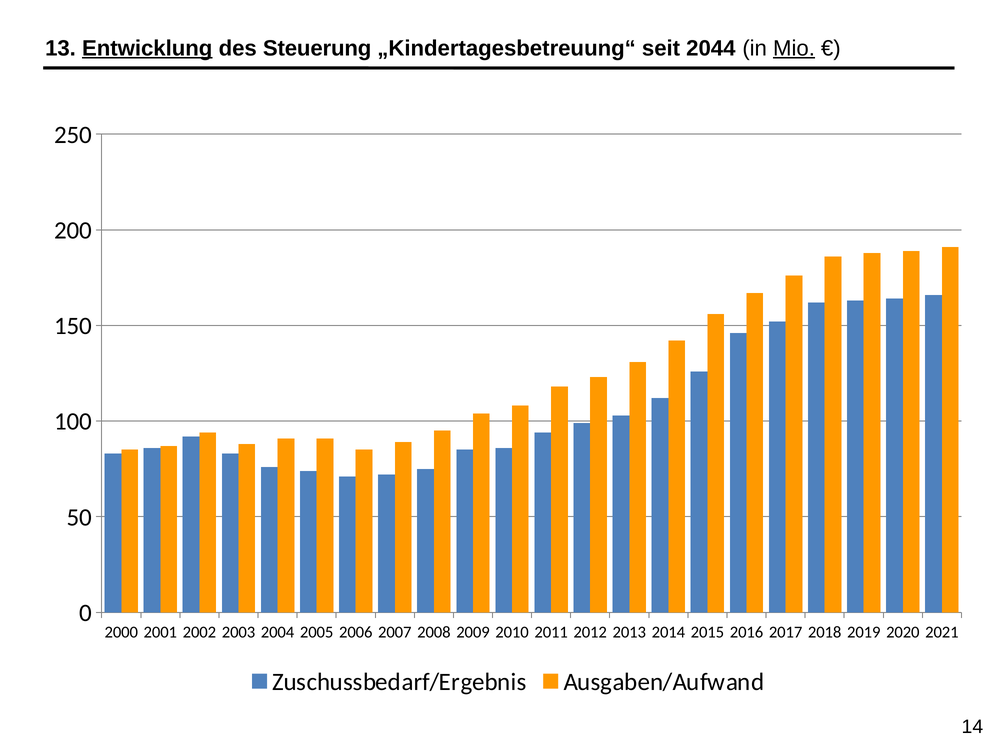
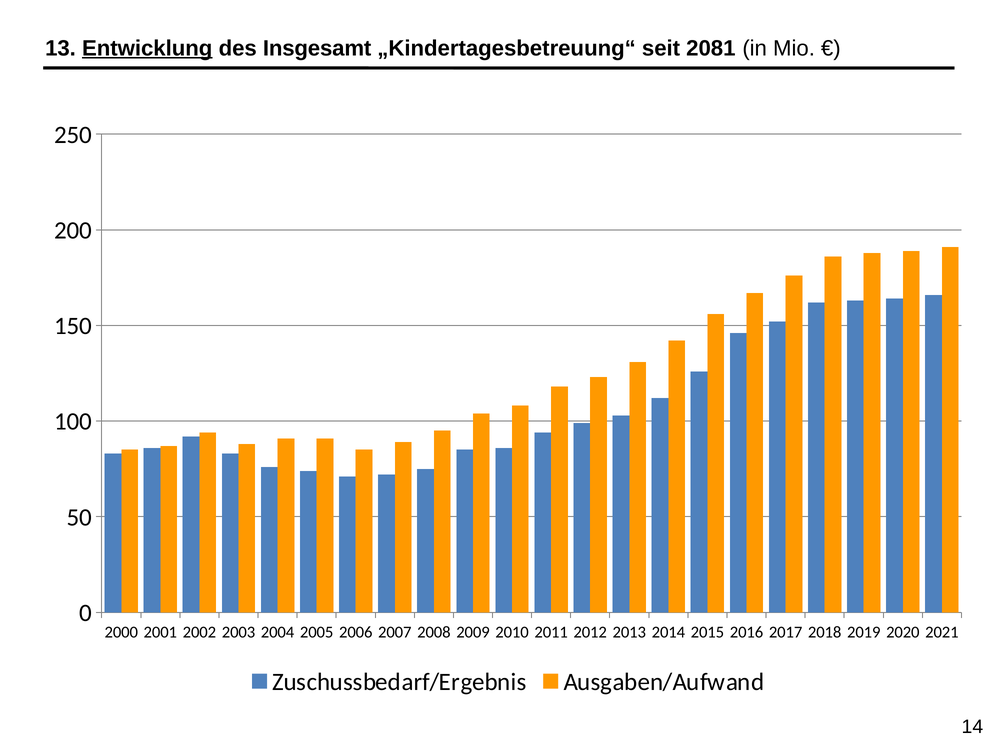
Steuerung: Steuerung -> Insgesamt
2044: 2044 -> 2081
Mio underline: present -> none
